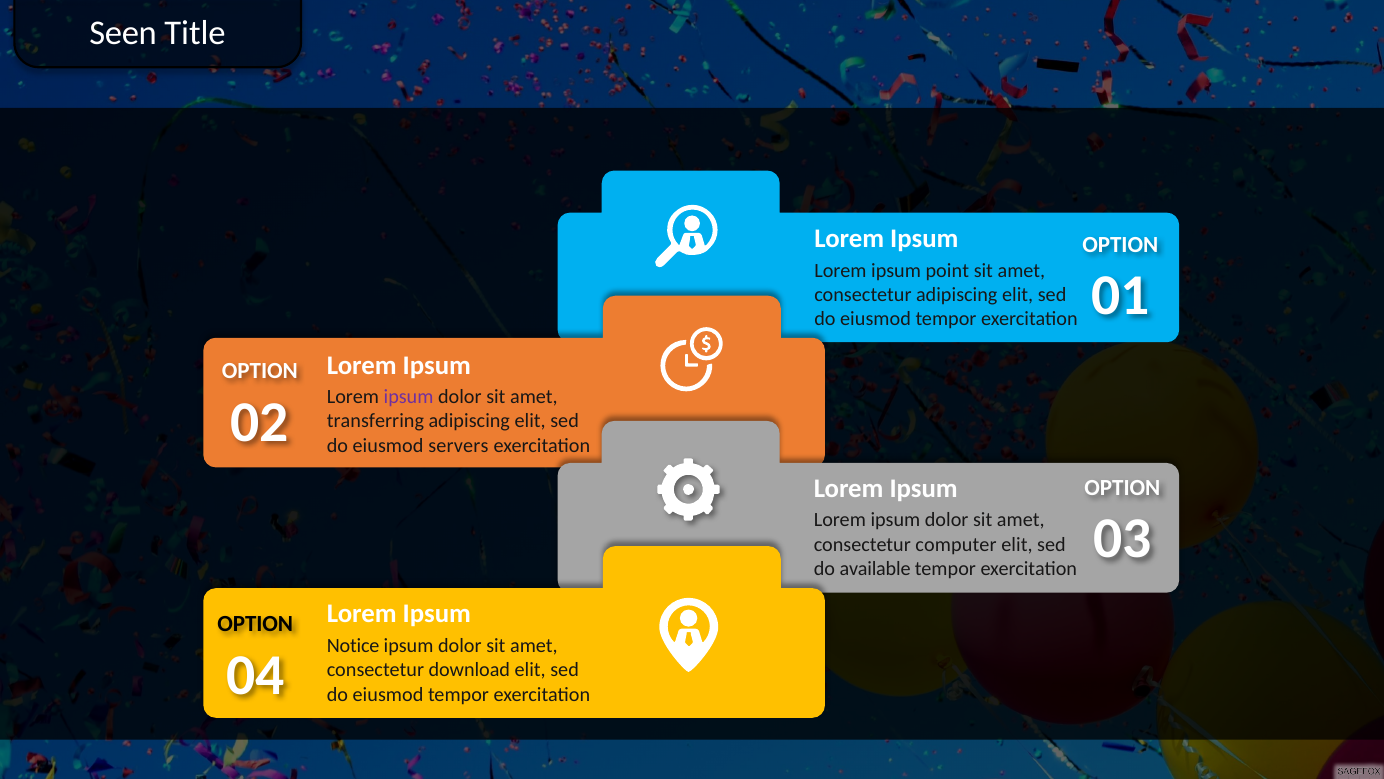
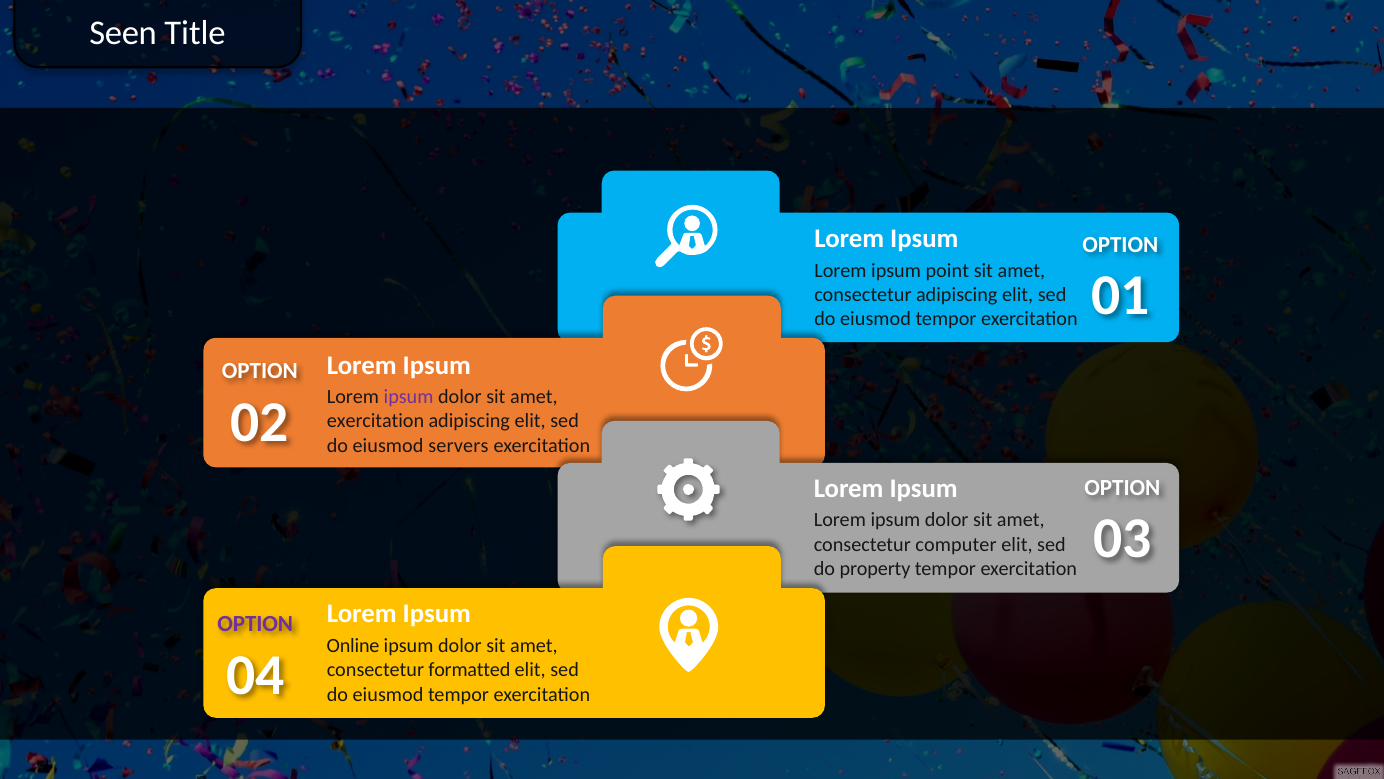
transferring at (375, 421): transferring -> exercitation
available: available -> property
OPTION at (255, 624) colour: black -> purple
Notice: Notice -> Online
download: download -> formatted
